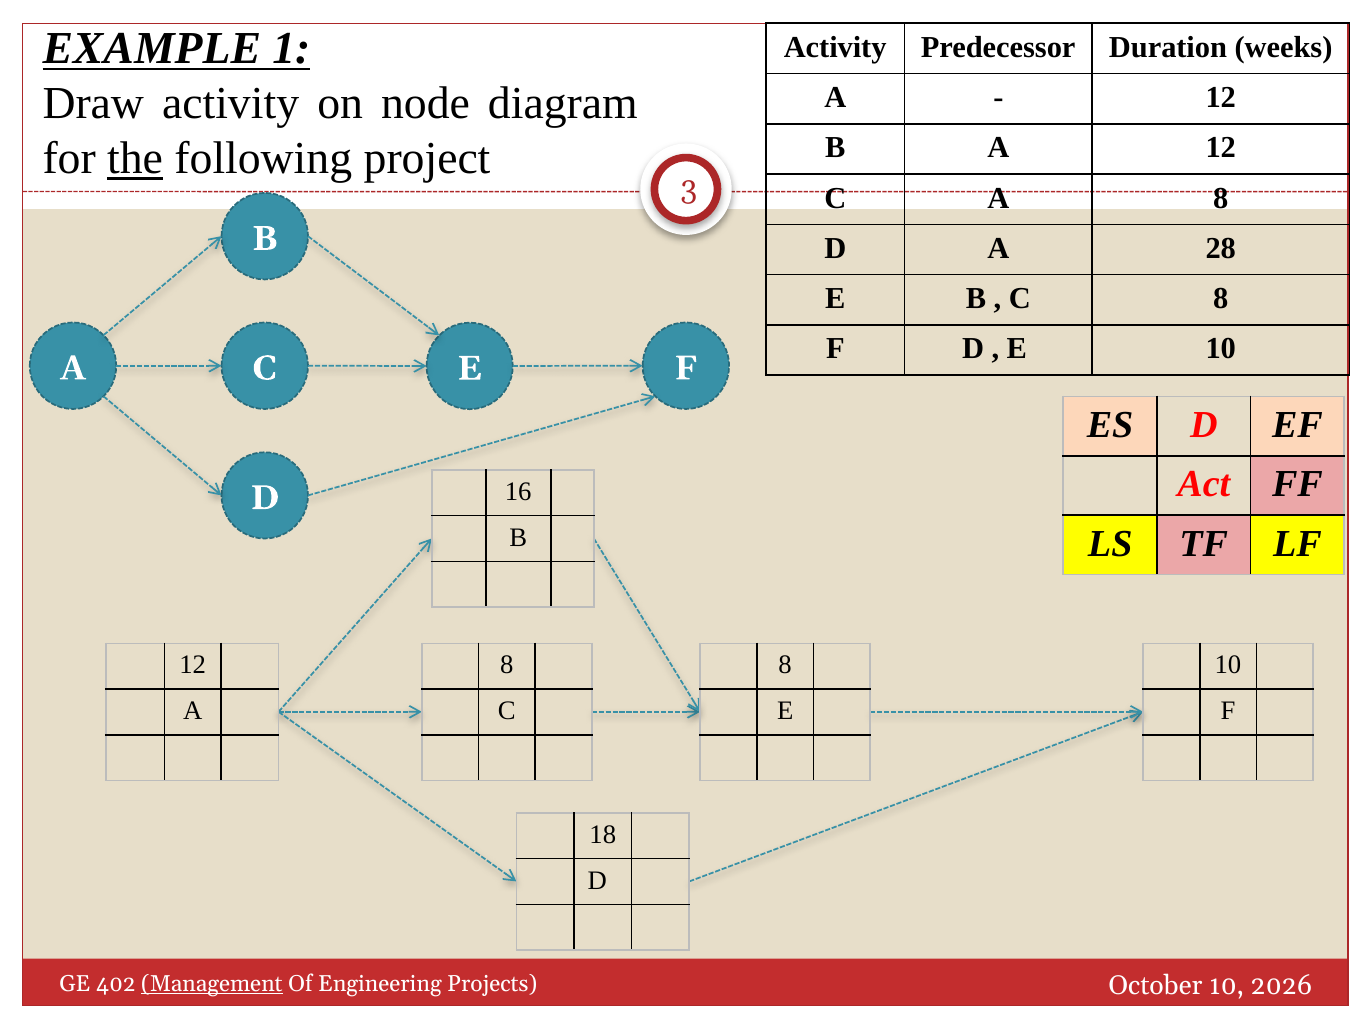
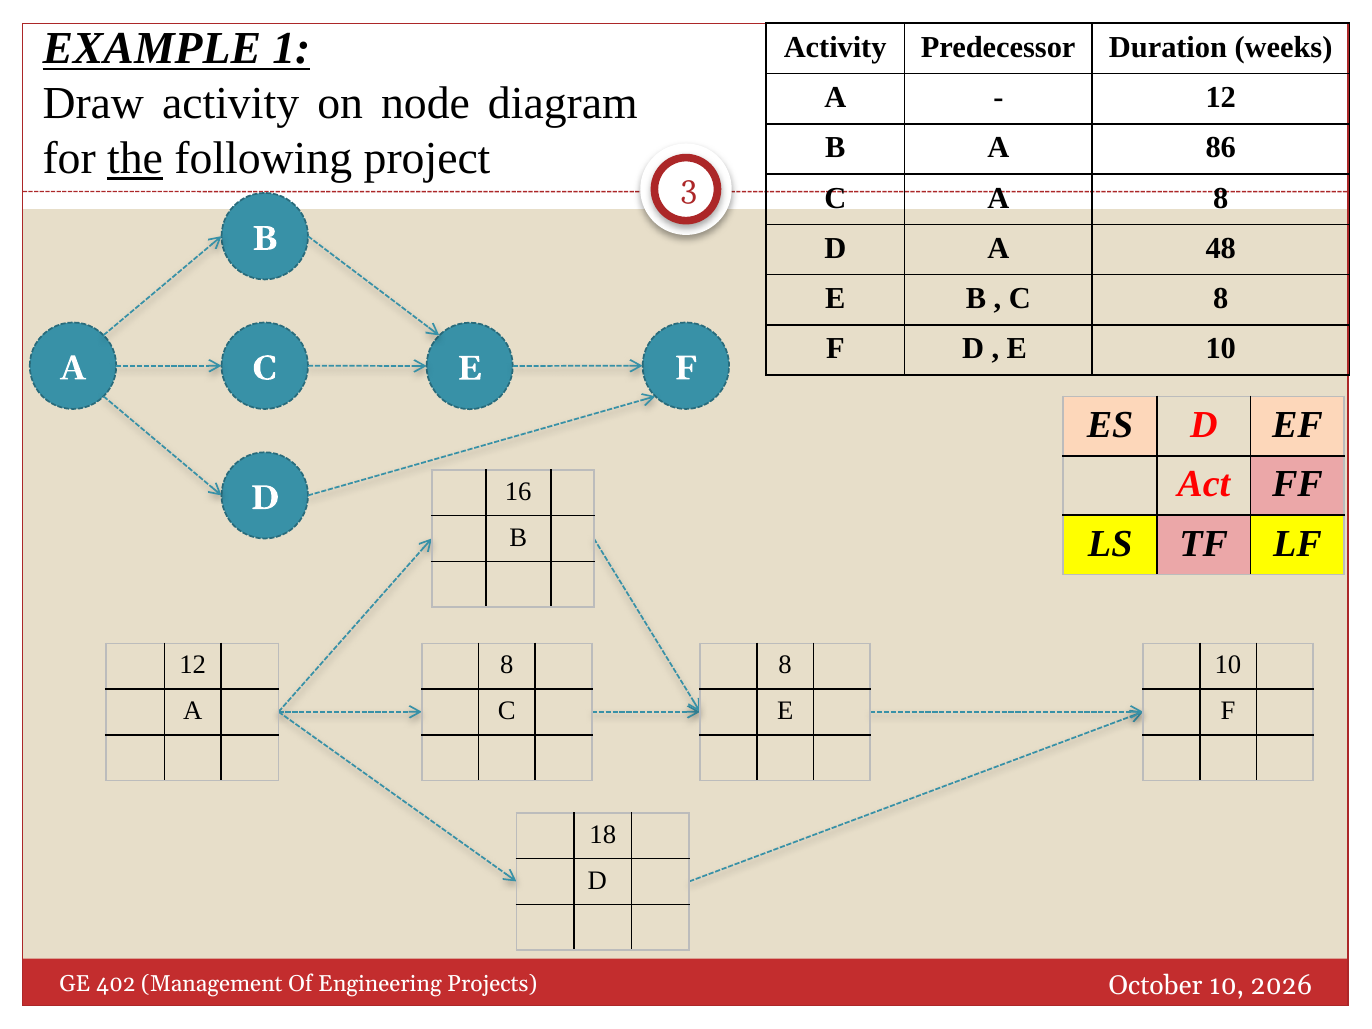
A 12: 12 -> 86
28: 28 -> 48
Management underline: present -> none
